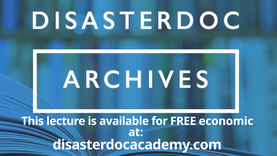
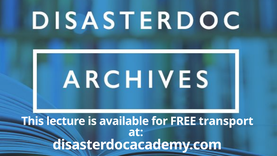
economic: economic -> transport
